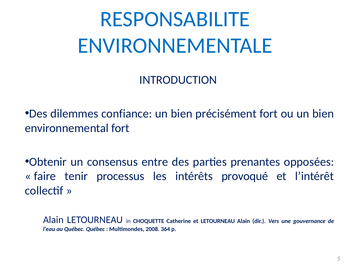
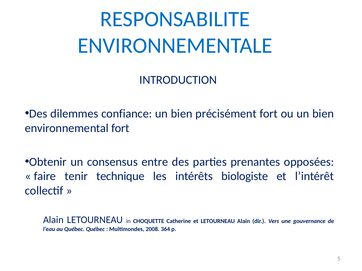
processus: processus -> technique
provoqué: provoqué -> biologiste
